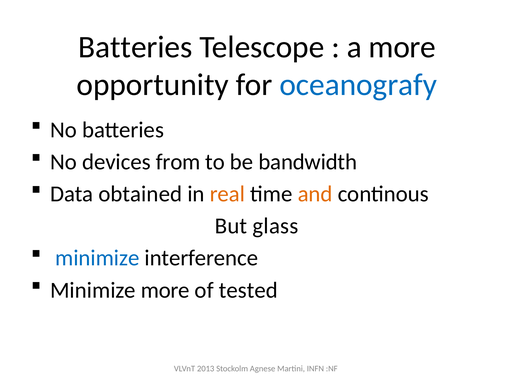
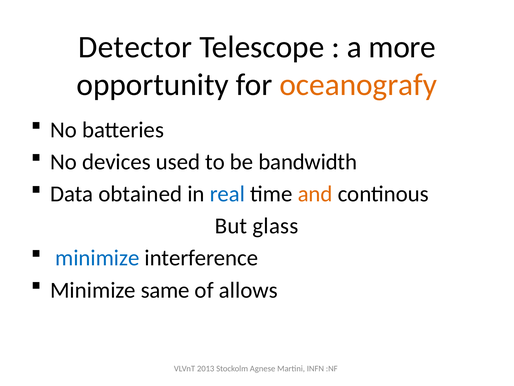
Batteries at (135, 47): Batteries -> Detector
oceanografy colour: blue -> orange
from: from -> used
real colour: orange -> blue
Minimize more: more -> same
tested: tested -> allows
